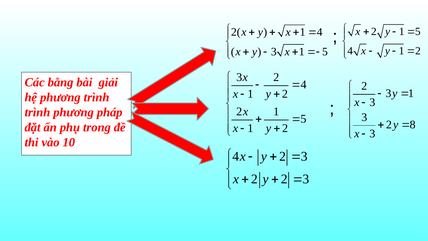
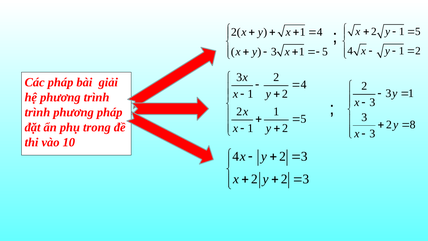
Các bằng: bằng -> pháp
